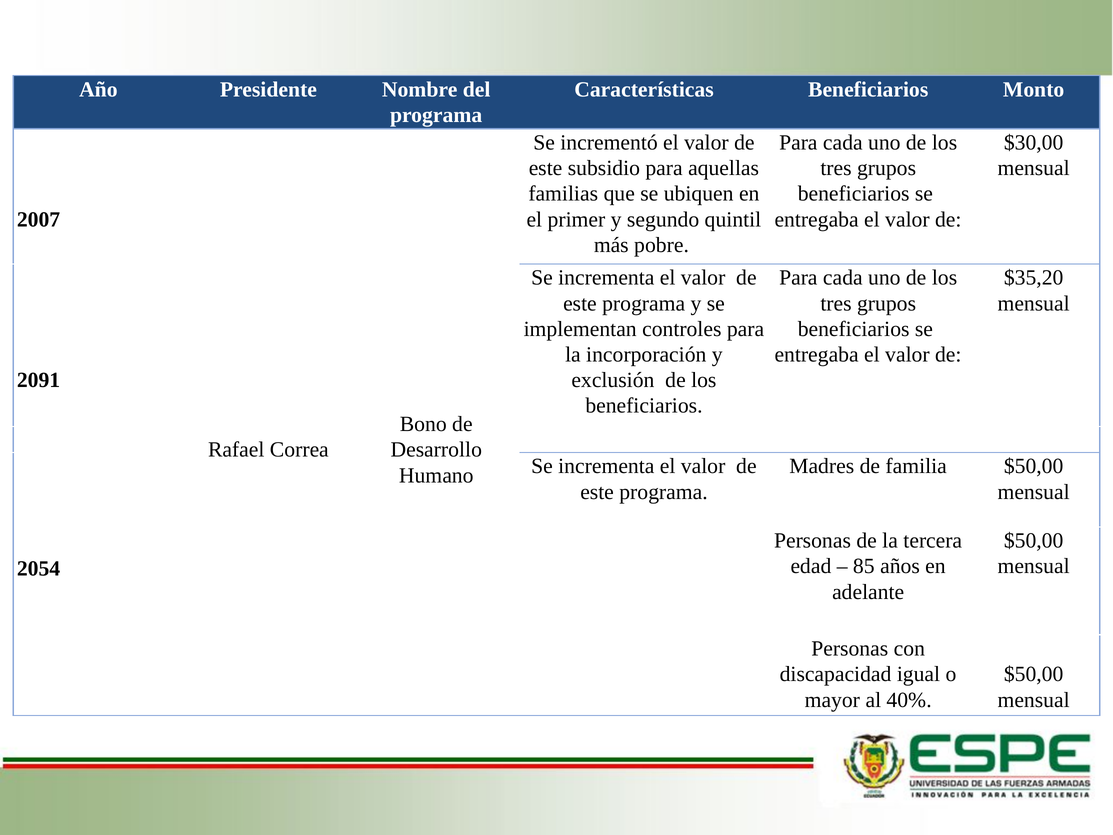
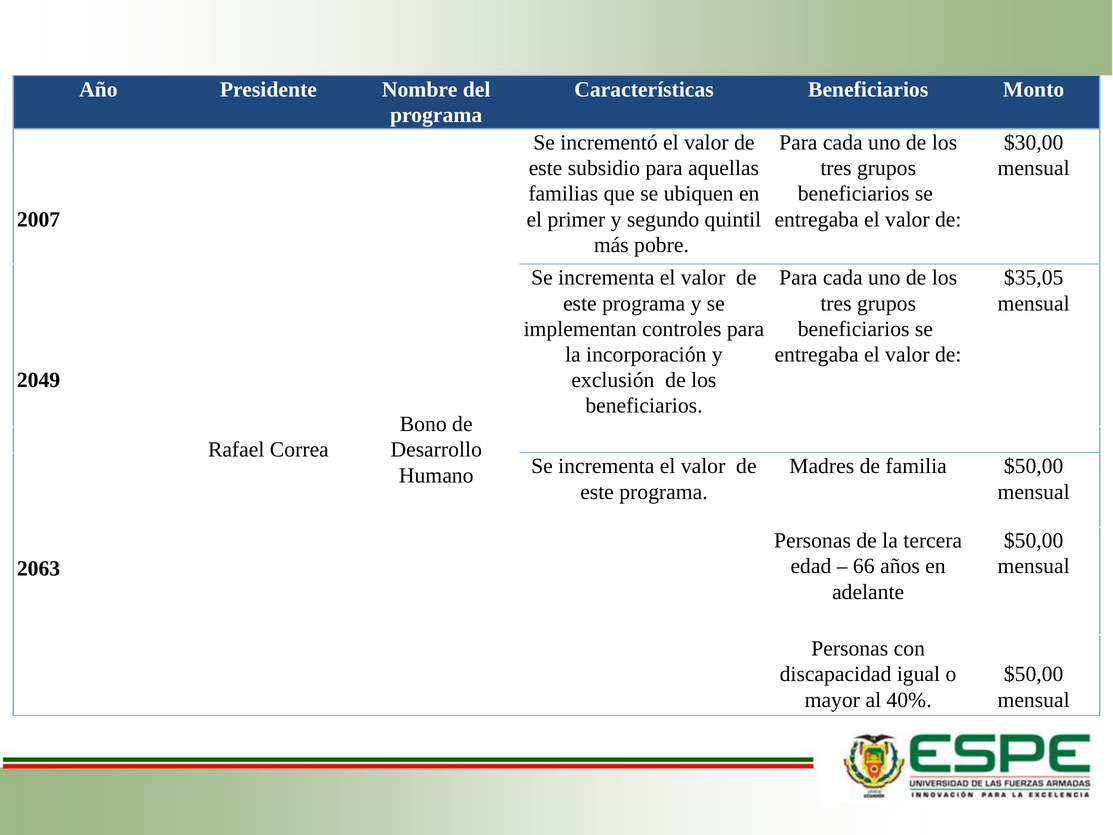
$35,20: $35,20 -> $35,05
2091: 2091 -> 2049
85: 85 -> 66
2054: 2054 -> 2063
